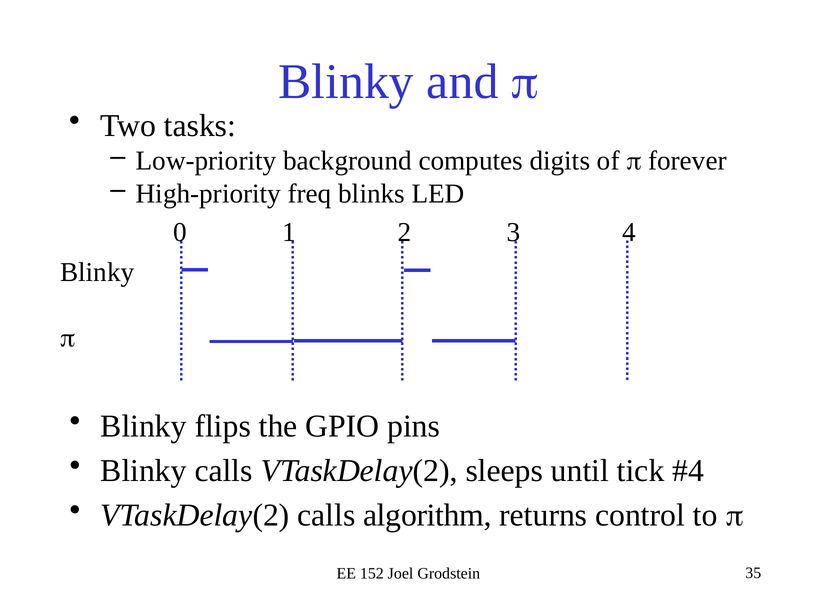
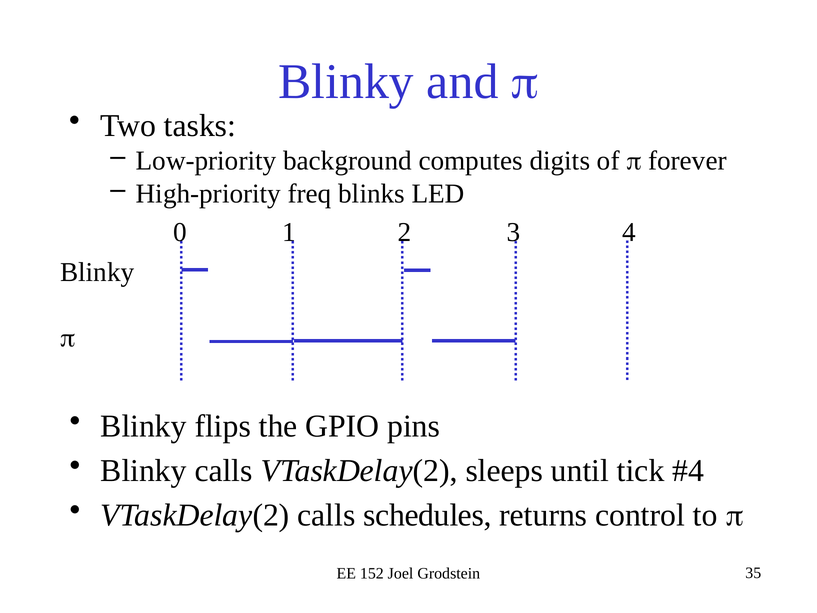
algorithm: algorithm -> schedules
